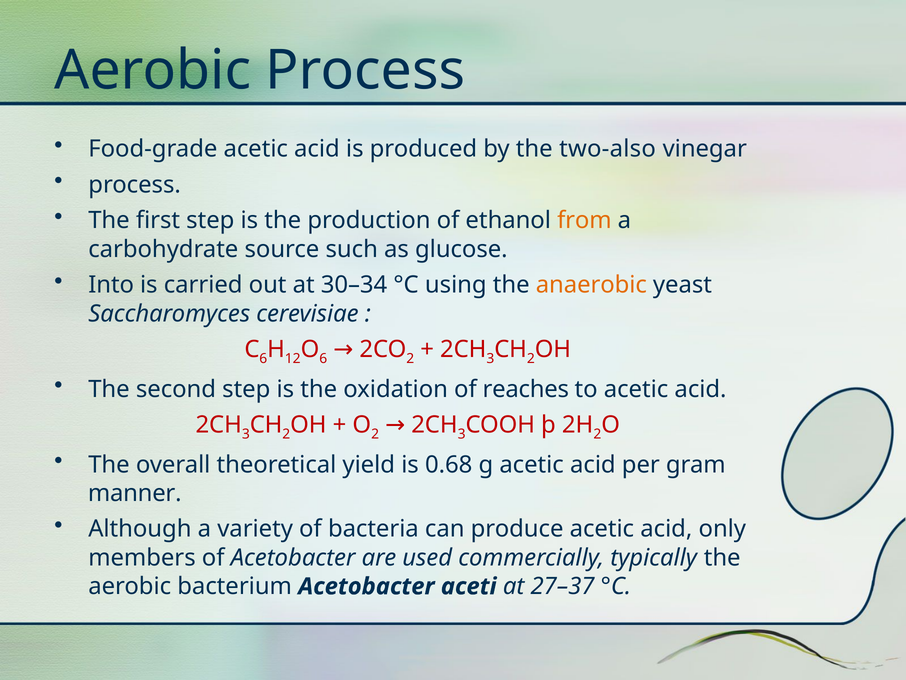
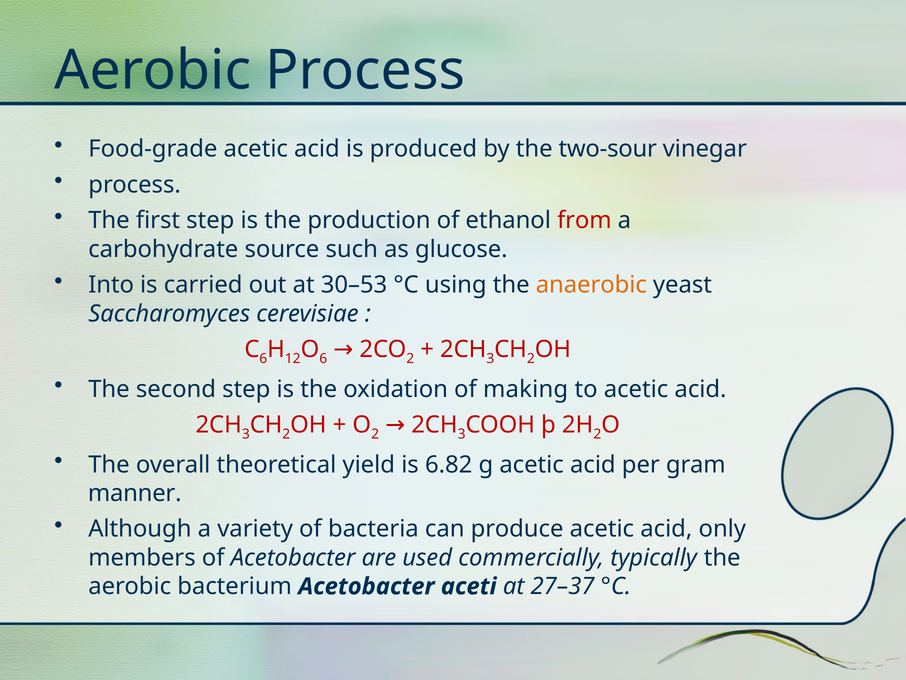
two-also: two-also -> two-sour
from colour: orange -> red
30–34: 30–34 -> 30–53
reaches: reaches -> making
0.68: 0.68 -> 6.82
